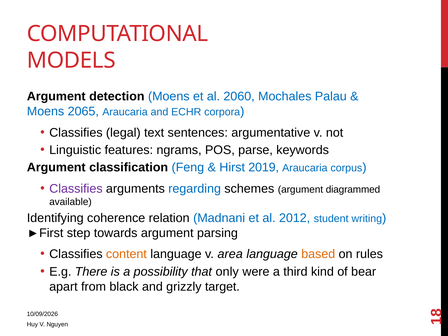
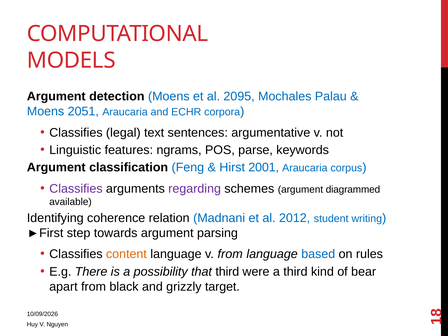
2060: 2060 -> 2095
2065: 2065 -> 2051
2019: 2019 -> 2001
regarding colour: blue -> purple
v area: area -> from
based colour: orange -> blue
that only: only -> third
